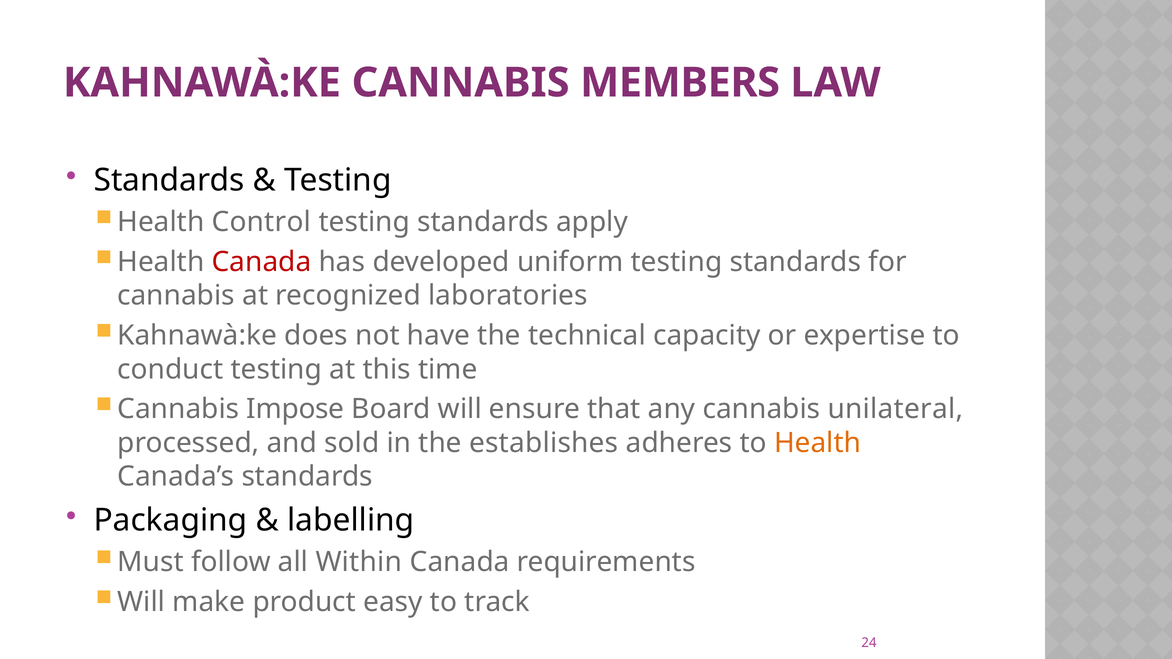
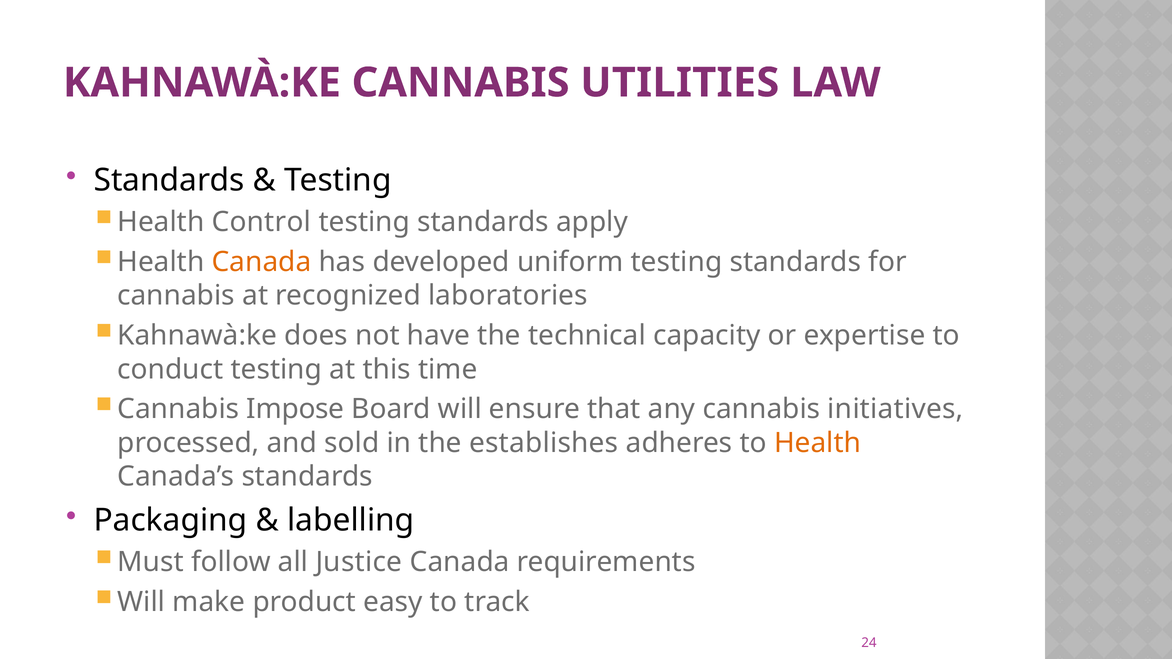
MEMBERS: MEMBERS -> UTILITIES
Canada at (262, 262) colour: red -> orange
unilateral: unilateral -> initiatives
Within: Within -> Justice
